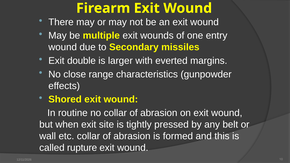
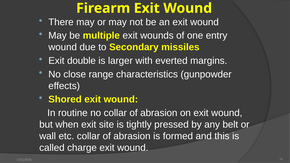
rupture: rupture -> charge
